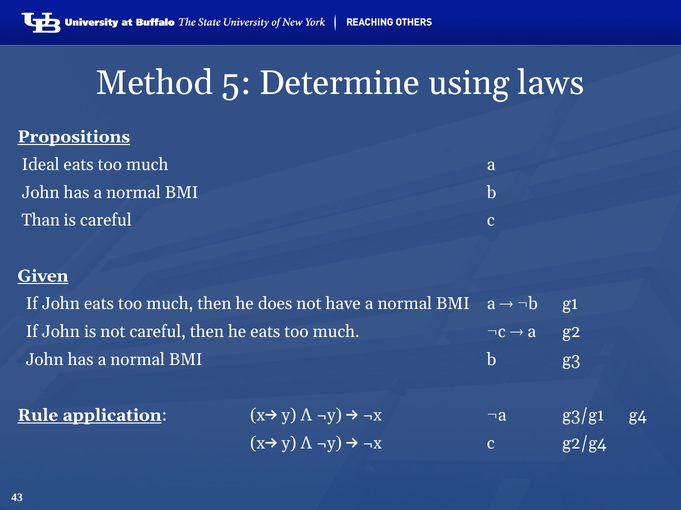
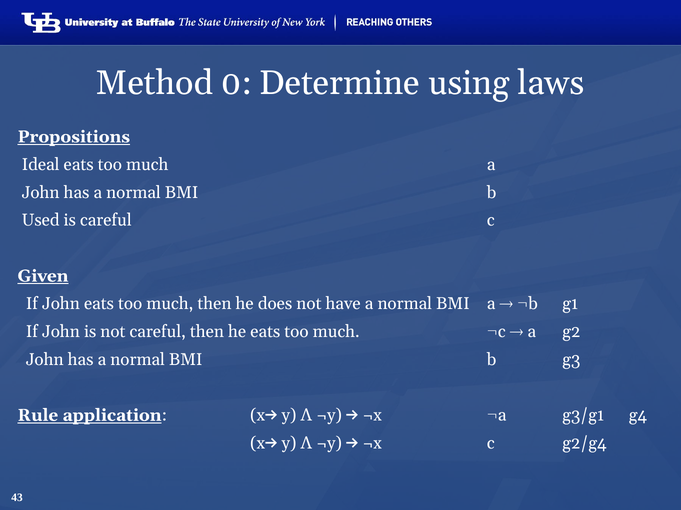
5: 5 -> 0
Than: Than -> Used
